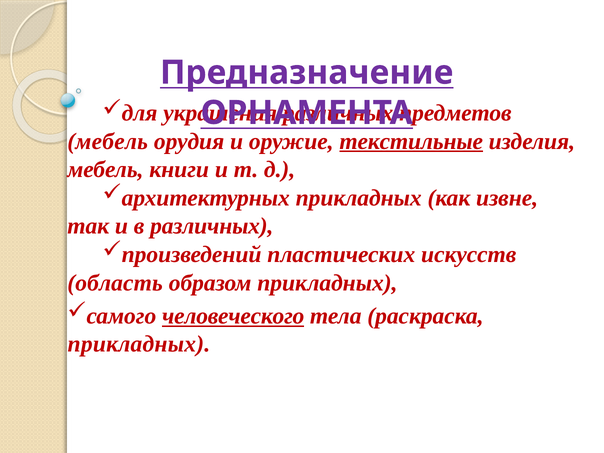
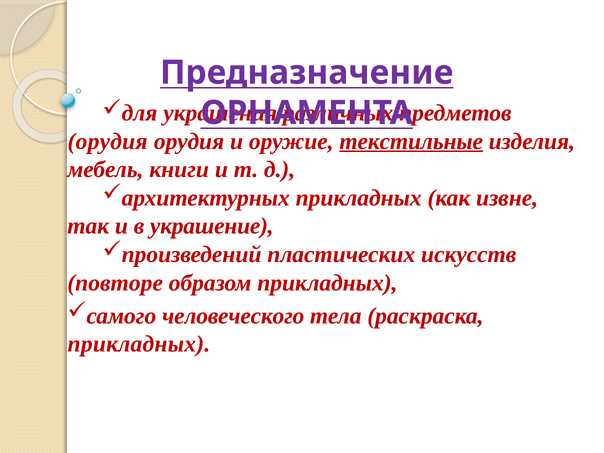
мебель at (108, 141): мебель -> орудия
в различных: различных -> украшение
область: область -> повторе
человеческого underline: present -> none
